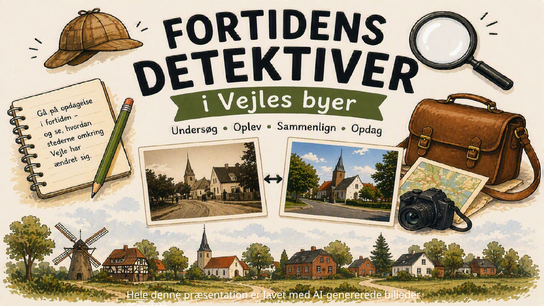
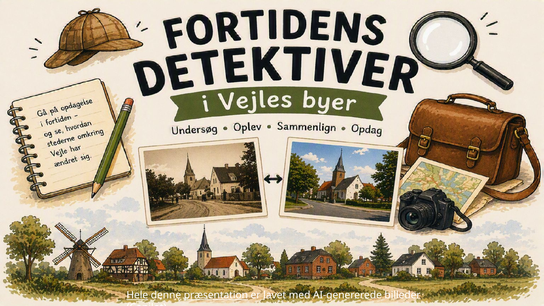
præsentation underline: none -> present
